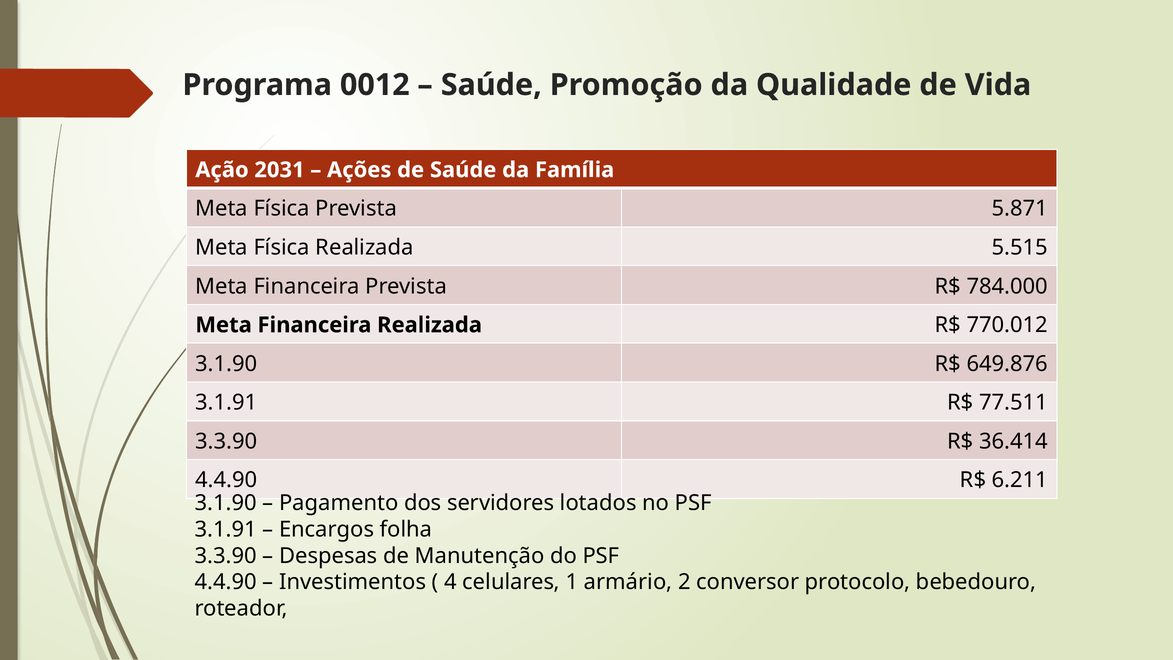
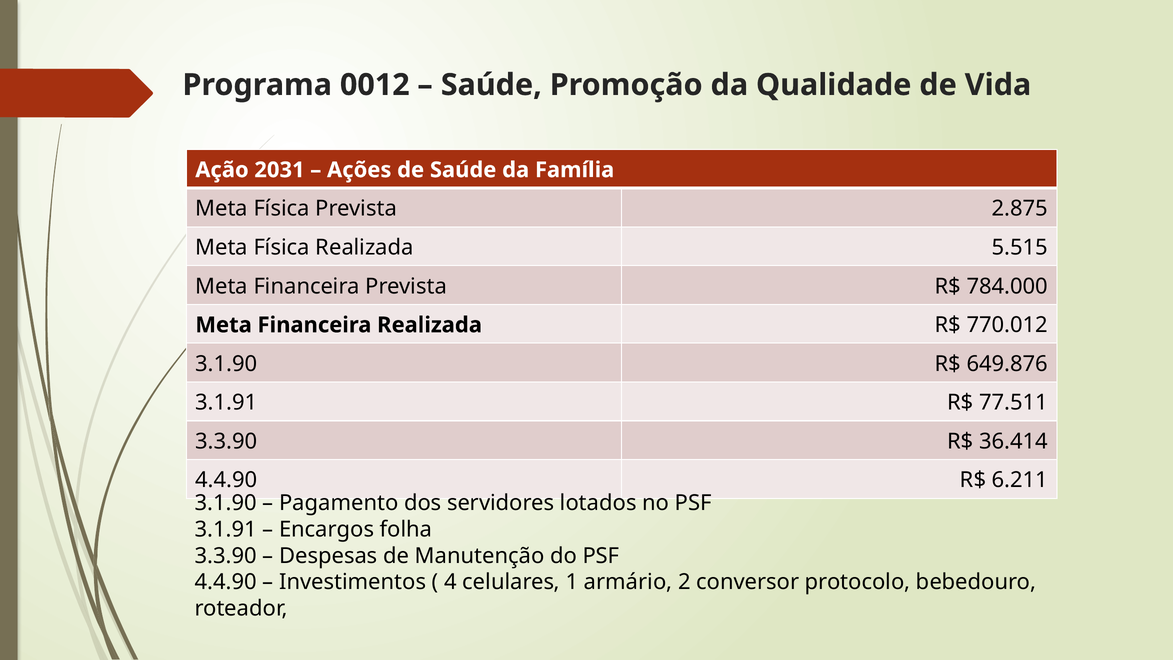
5.871: 5.871 -> 2.875
